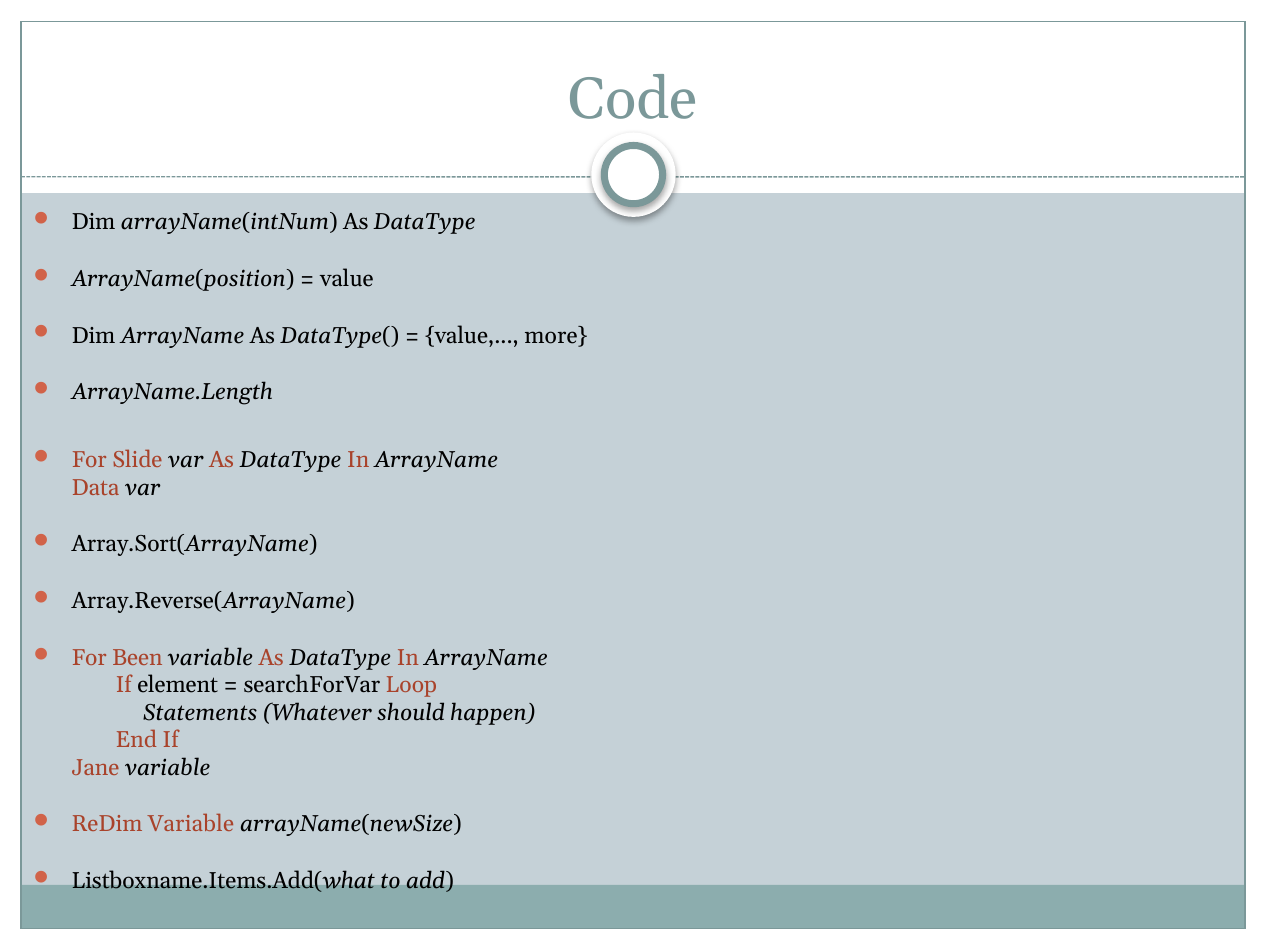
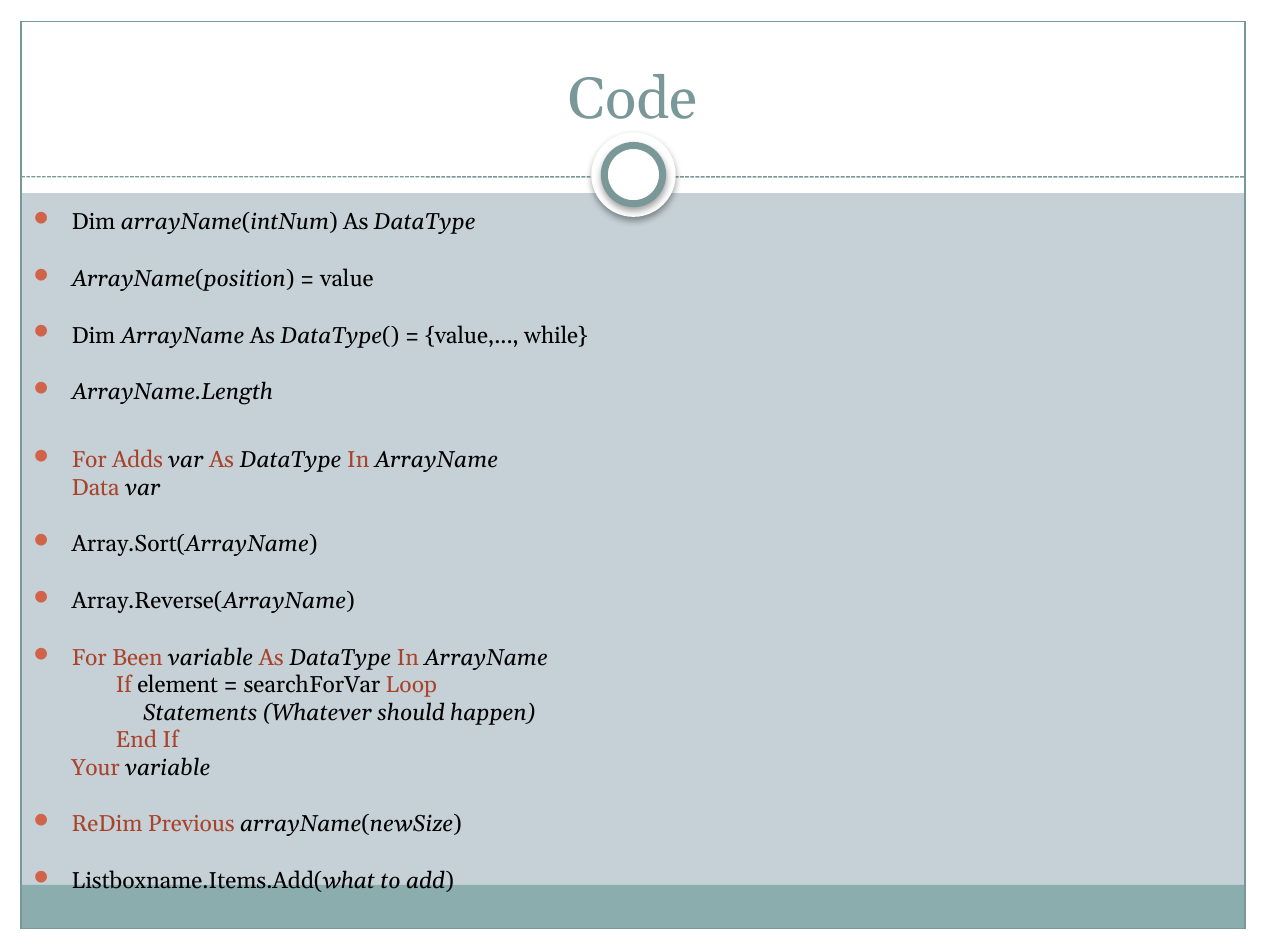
more: more -> while
Slide: Slide -> Adds
Jane: Jane -> Your
ReDim Variable: Variable -> Previous
